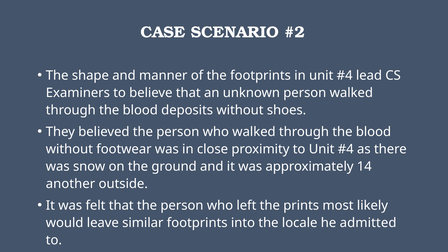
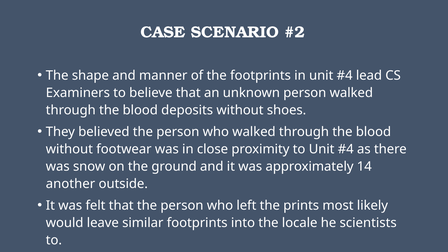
admitted: admitted -> scientists
